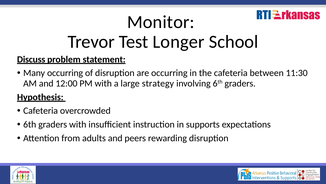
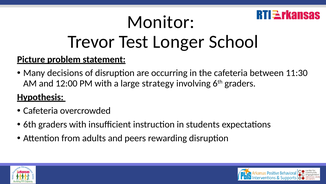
Discuss: Discuss -> Picture
Many occurring: occurring -> decisions
supports: supports -> students
